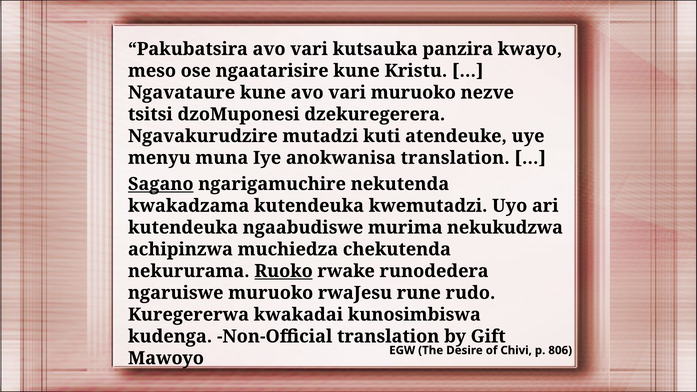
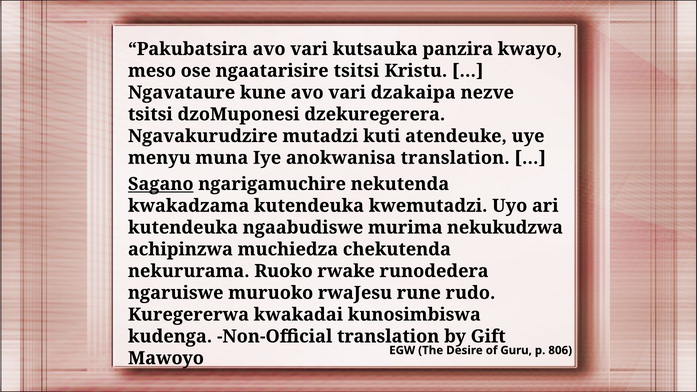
ngaatarisire kune: kune -> tsitsi
vari muruoko: muruoko -> dzakaipa
Ruoko underline: present -> none
Chivi: Chivi -> Guru
